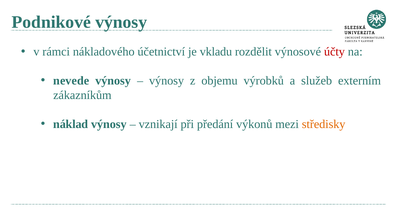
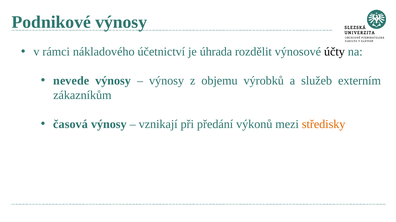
vkladu: vkladu -> úhrada
účty colour: red -> black
náklad: náklad -> časová
